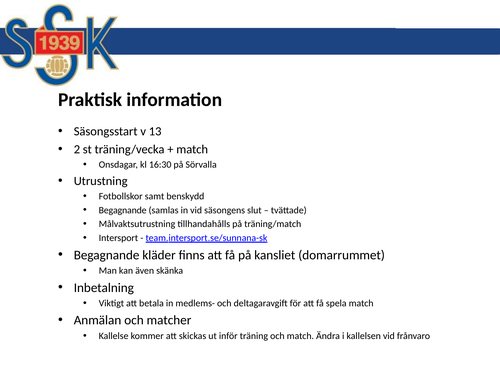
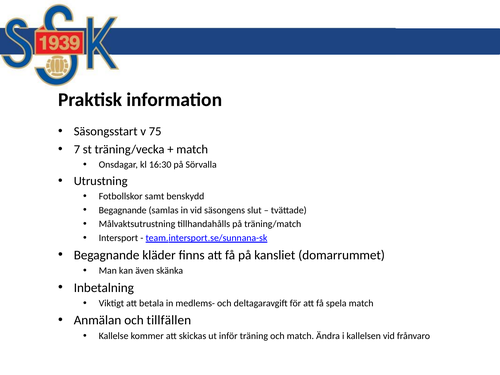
13: 13 -> 75
2: 2 -> 7
matcher: matcher -> tillfällen
